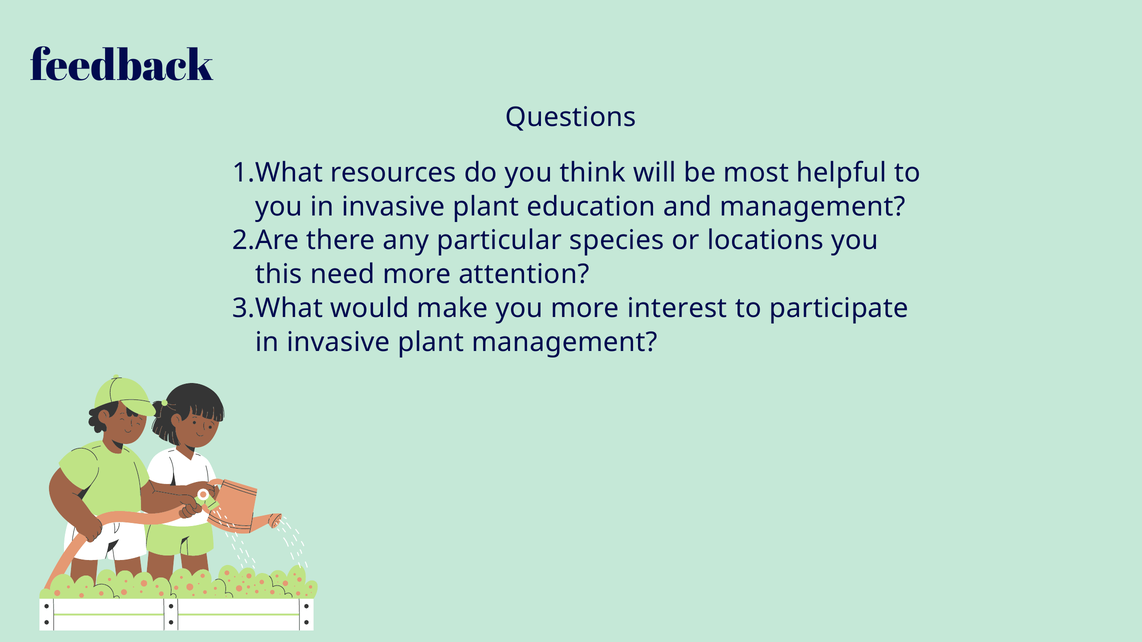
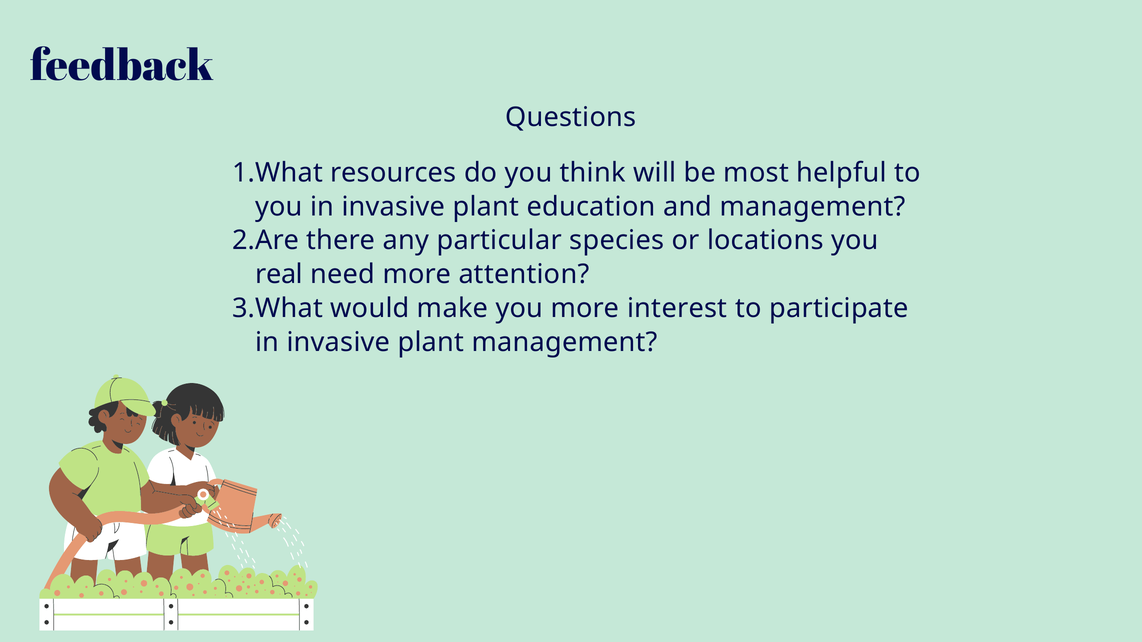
this: this -> real
